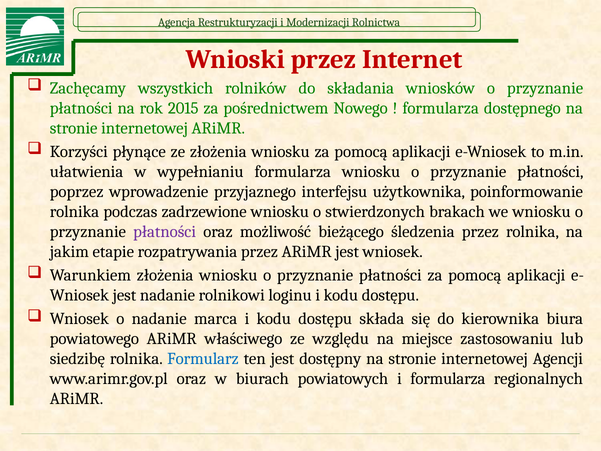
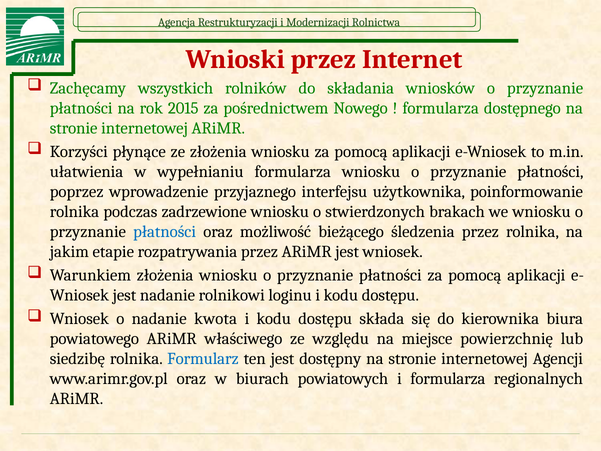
płatności at (165, 232) colour: purple -> blue
marca: marca -> kwota
zastosowaniu: zastosowaniu -> powierzchnię
